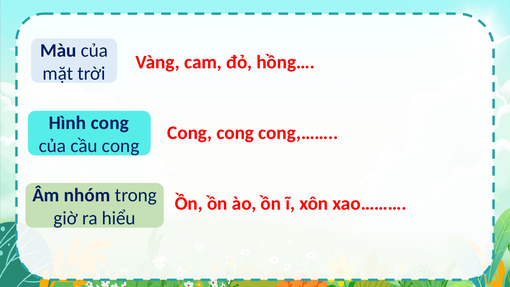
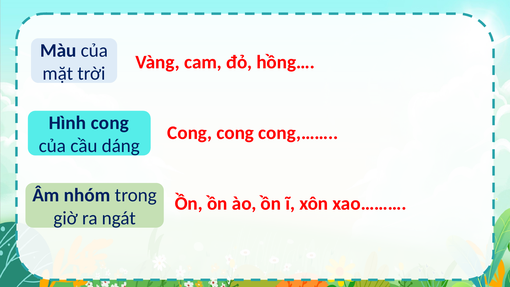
cầu cong: cong -> dáng
hiểu: hiểu -> ngát
